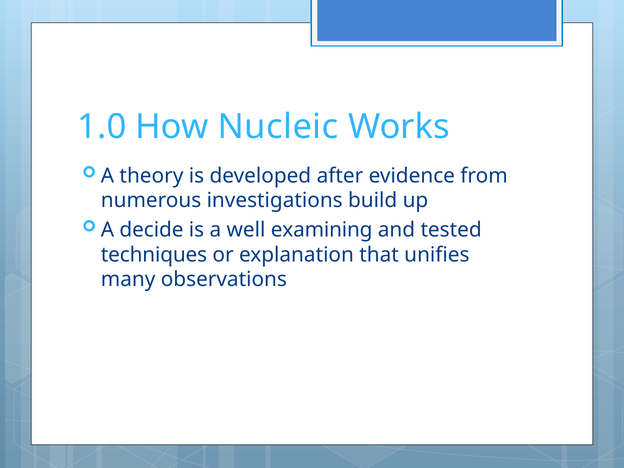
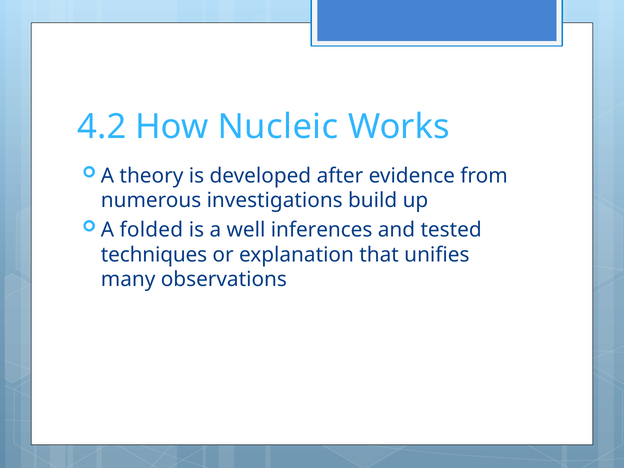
1.0: 1.0 -> 4.2
decide: decide -> folded
examining: examining -> inferences
